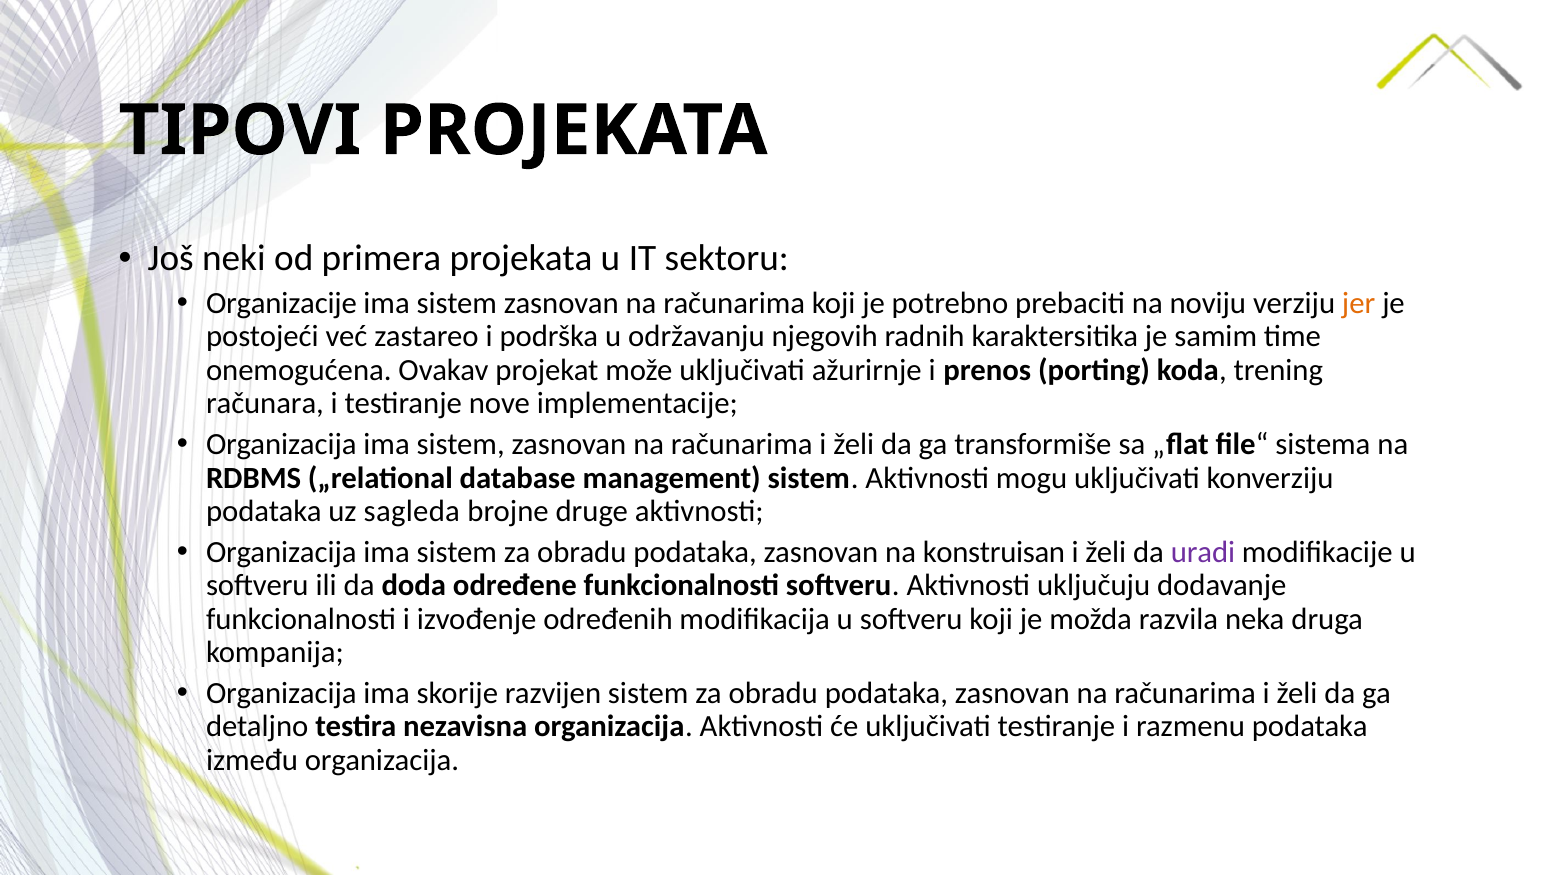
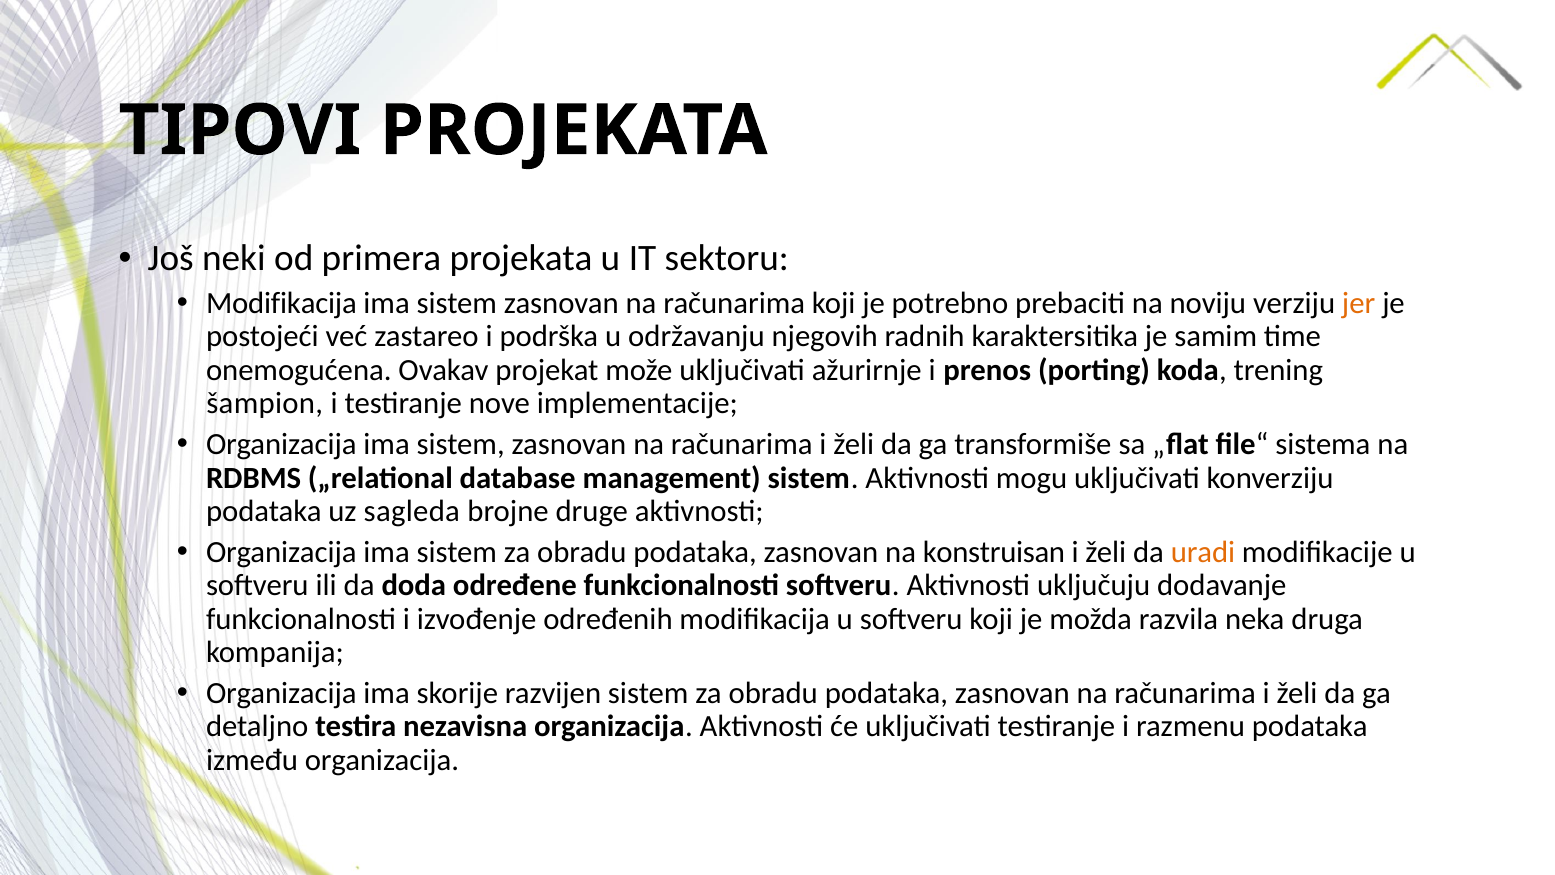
Organizacije at (281, 303): Organizacije -> Modifikacija
računara: računara -> šampion
uradi colour: purple -> orange
